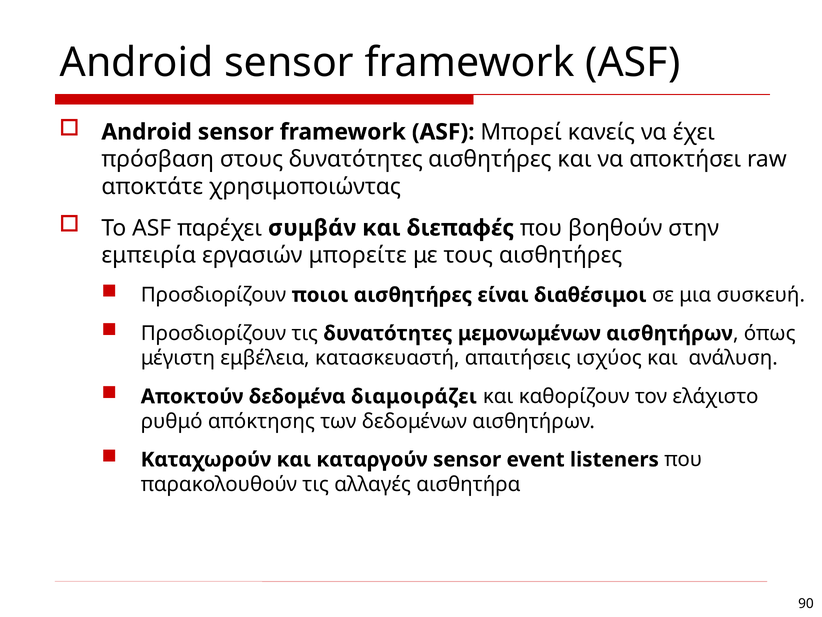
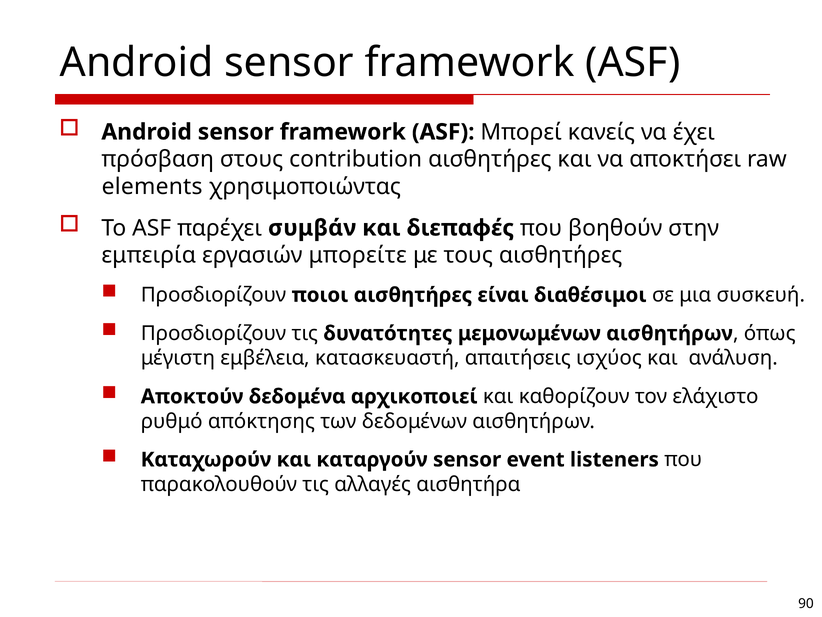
στους δυνατότητες: δυνατότητες -> contribution
αποκτάτε: αποκτάτε -> elements
διαμοιράζει: διαμοιράζει -> αρχικοποιεί
